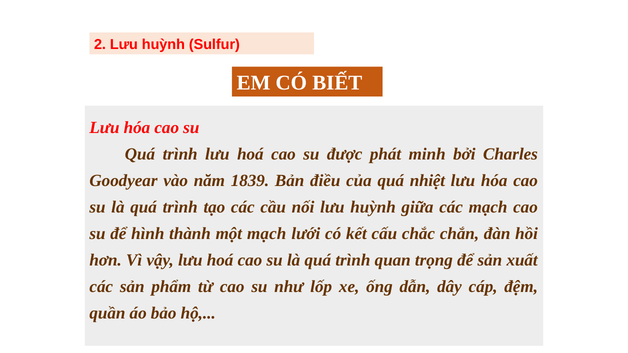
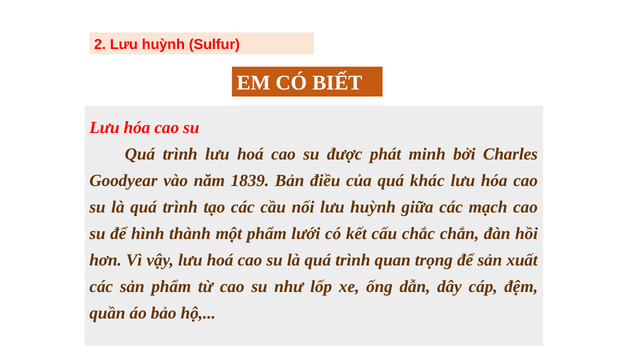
nhiệt: nhiệt -> khác
một mạch: mạch -> phẩm
